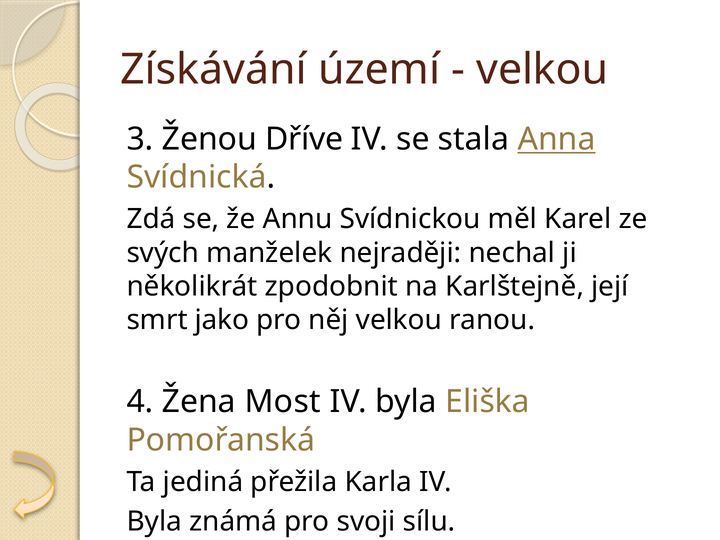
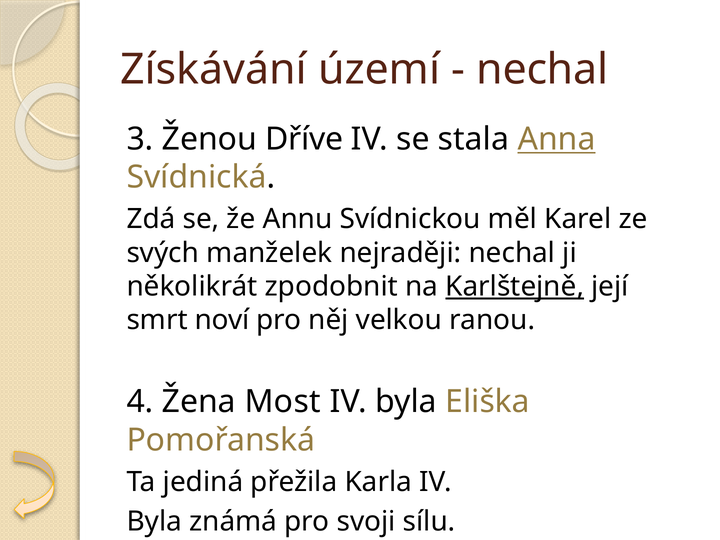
velkou at (542, 70): velkou -> nechal
Karlštejně underline: none -> present
jako: jako -> noví
